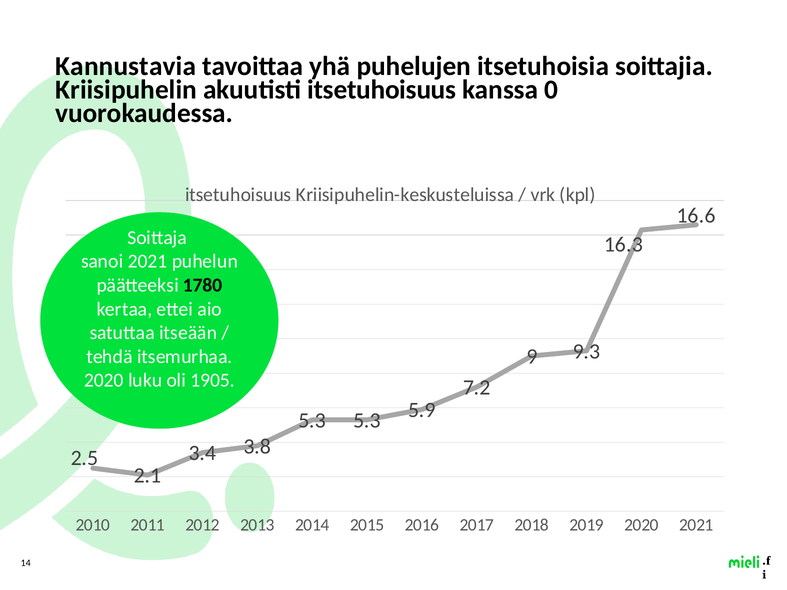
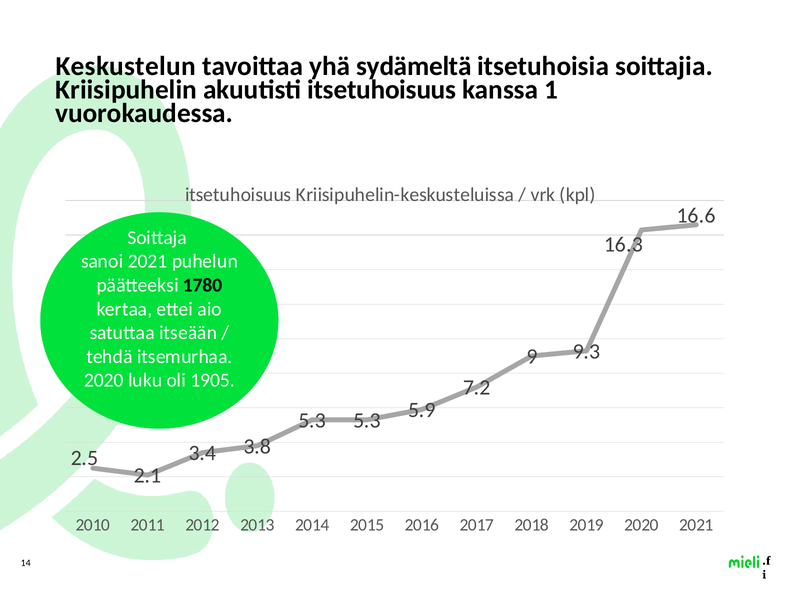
Kannustavia: Kannustavia -> Keskustelun
puhelujen: puhelujen -> sydämeltä
0: 0 -> 1
